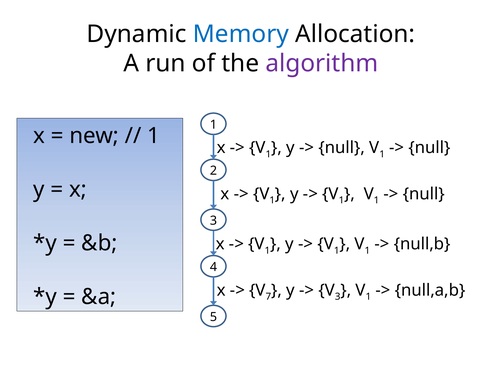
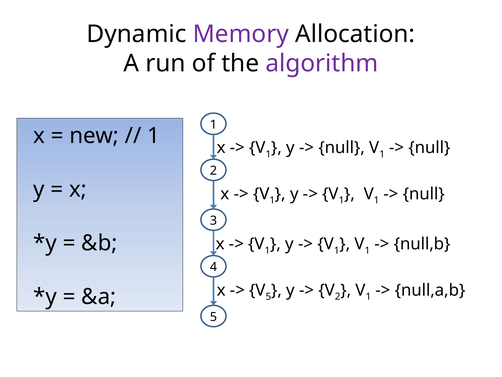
Memory colour: blue -> purple
7 at (268, 296): 7 -> 5
3 at (338, 296): 3 -> 2
